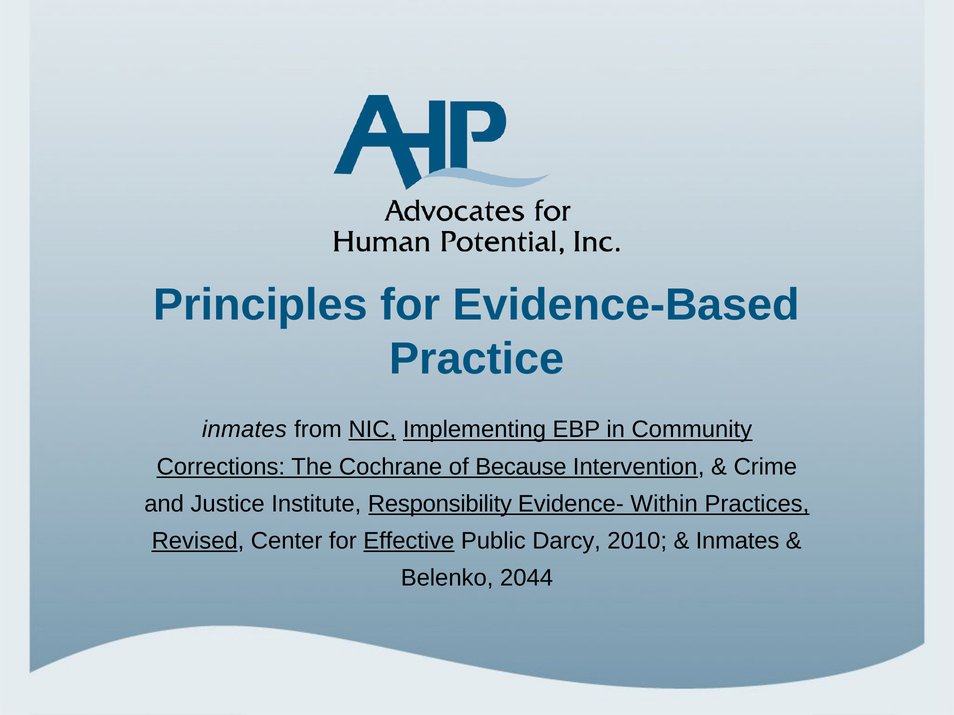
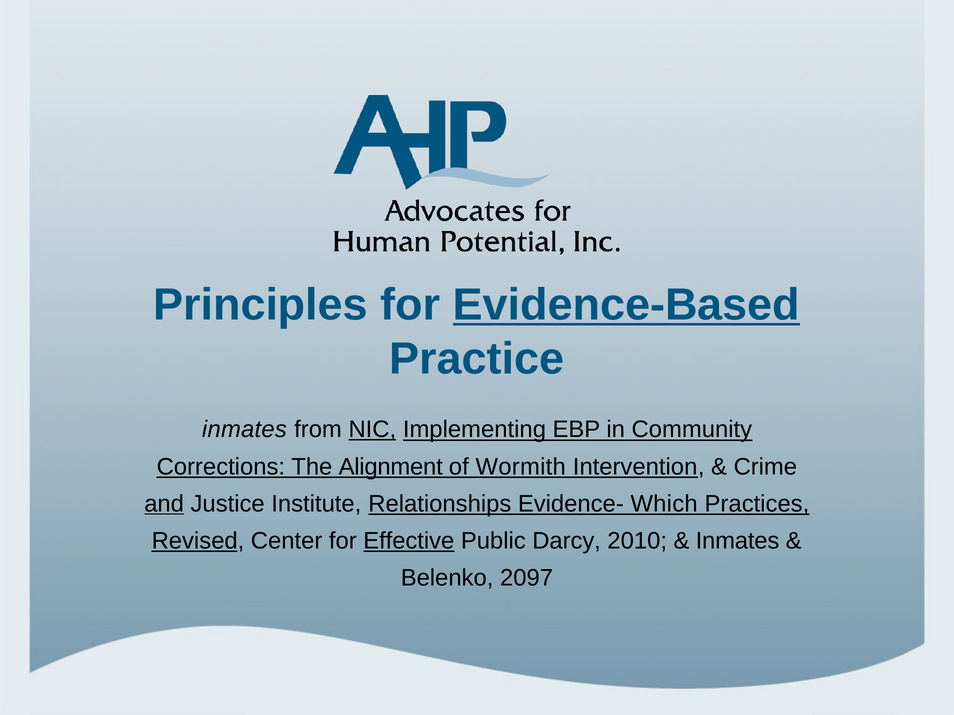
Evidence-Based underline: none -> present
Cochrane: Cochrane -> Alignment
Because: Because -> Wormith
and underline: none -> present
Responsibility: Responsibility -> Relationships
Within: Within -> Which
2044: 2044 -> 2097
